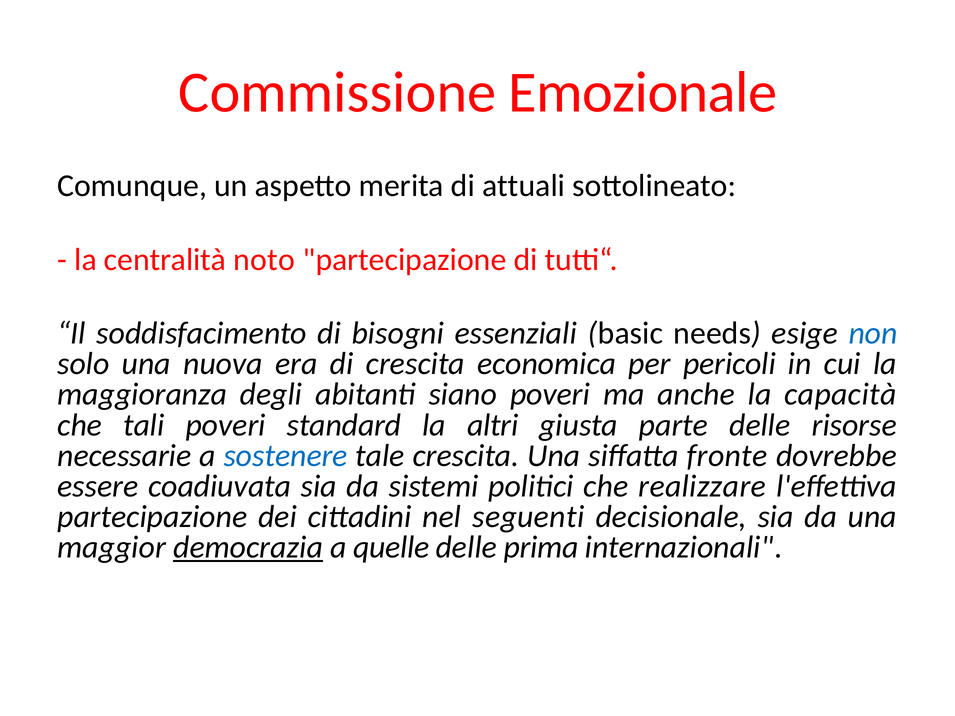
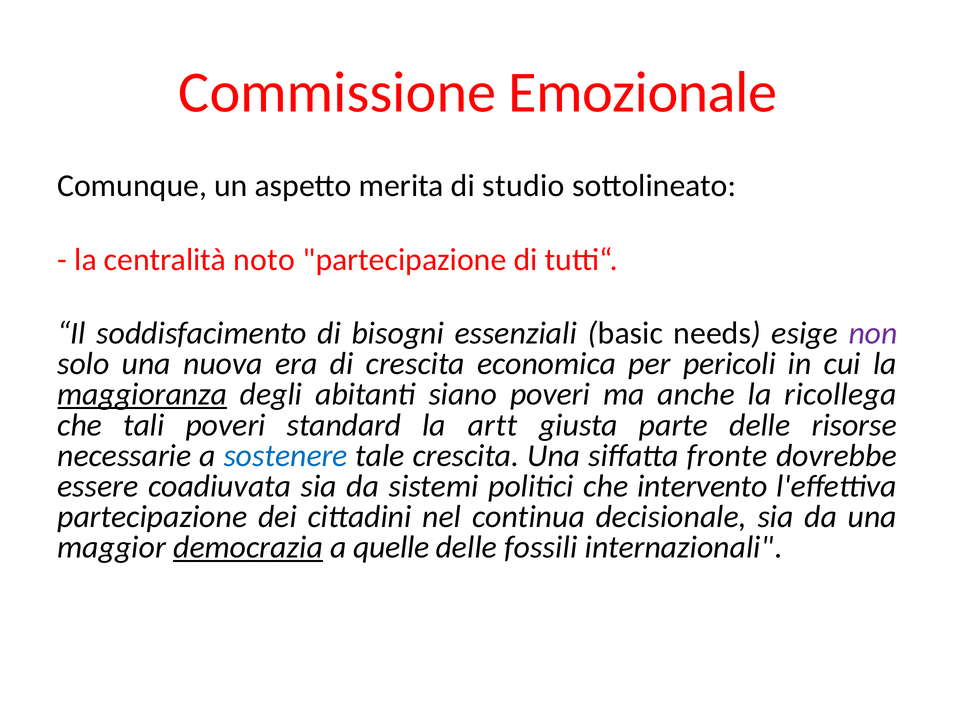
attuali: attuali -> studio
non colour: blue -> purple
maggioranza underline: none -> present
capacità: capacità -> ricollega
altri: altri -> artt
realizzare: realizzare -> intervento
seguenti: seguenti -> continua
prima: prima -> fossili
